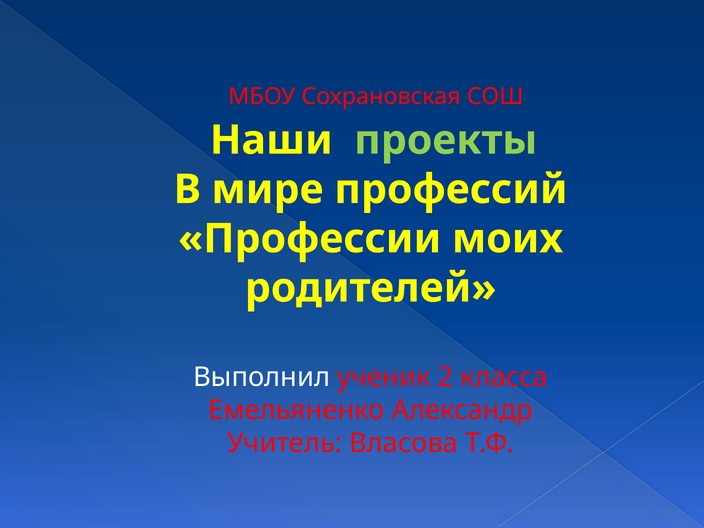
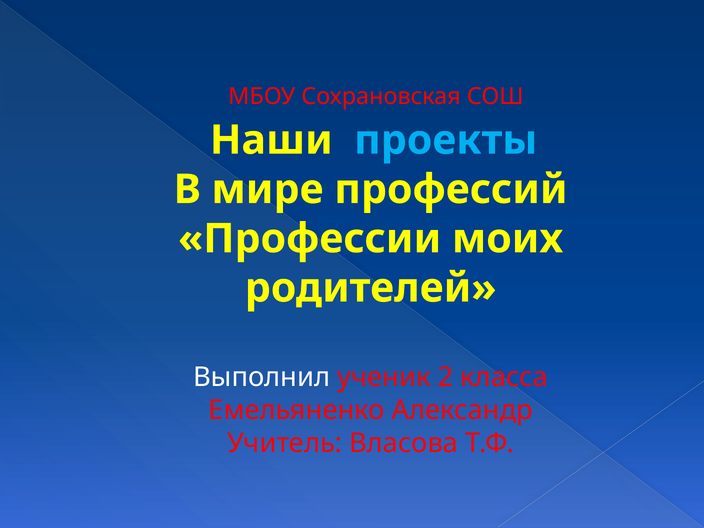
проекты colour: light green -> light blue
